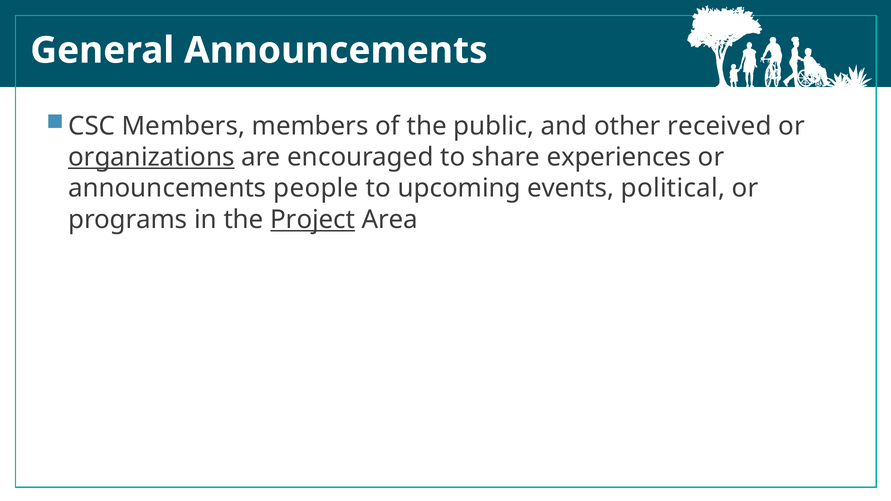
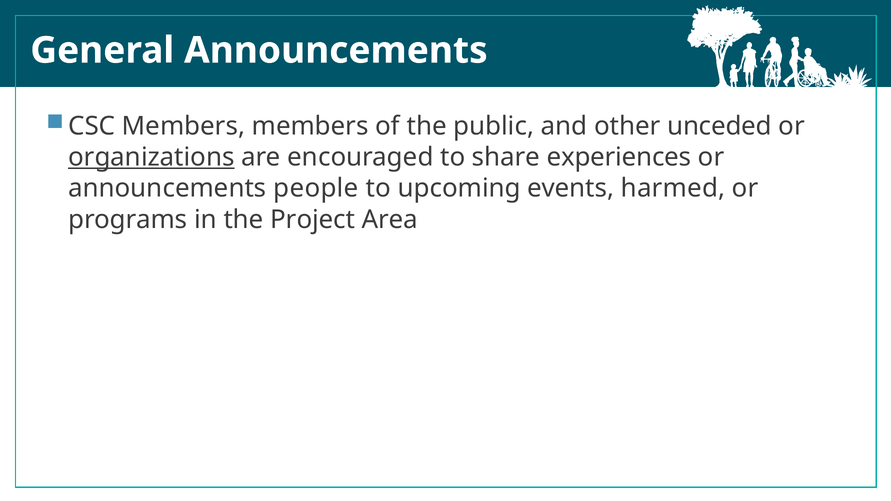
received: received -> unceded
political: political -> harmed
Project underline: present -> none
